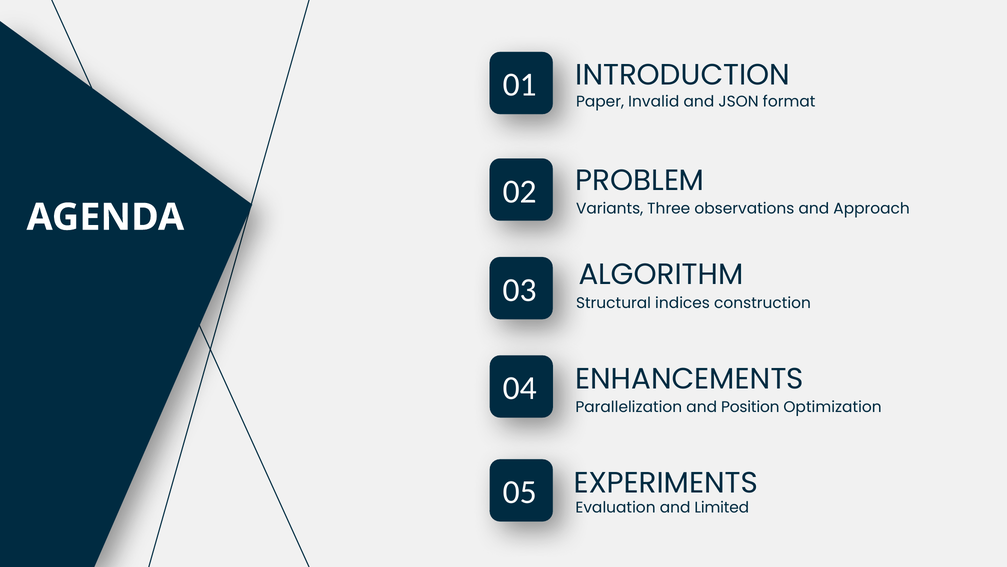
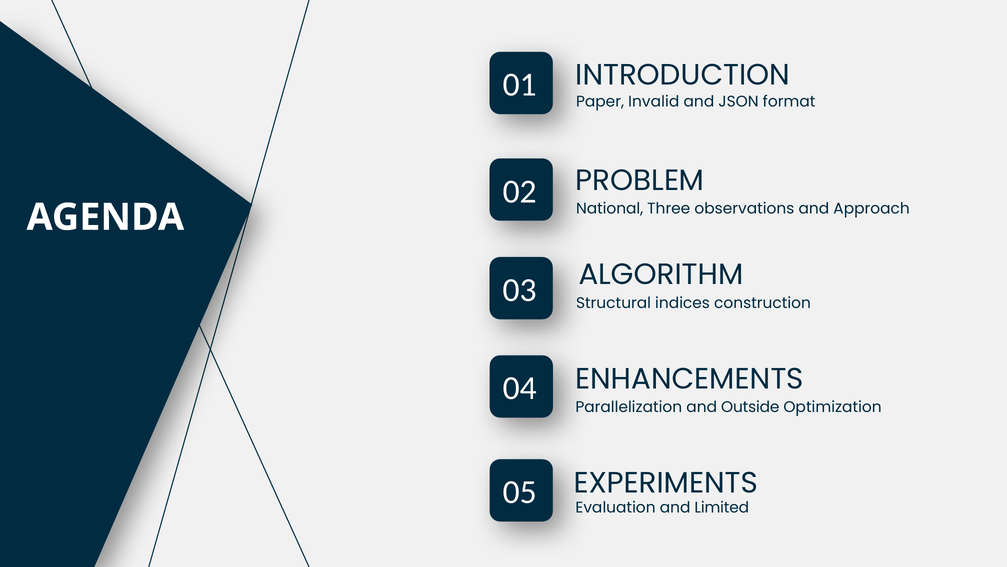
Variants: Variants -> National
Position: Position -> Outside
